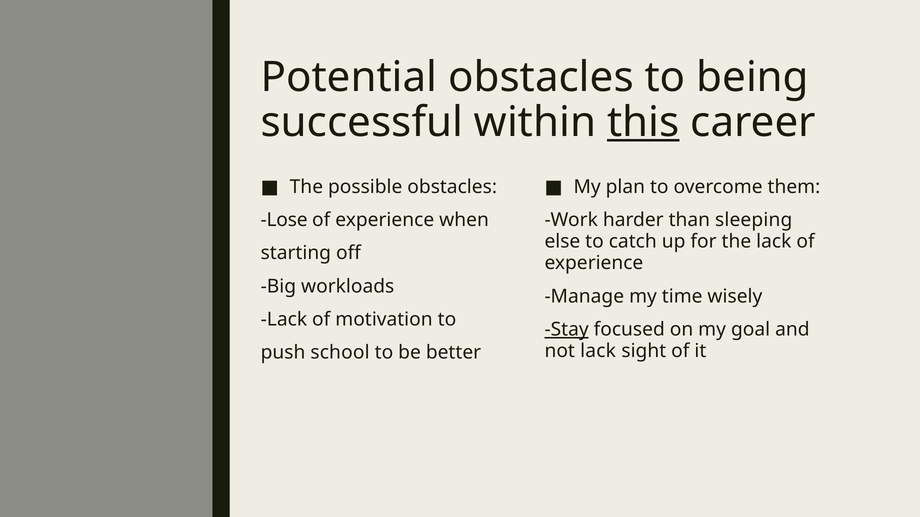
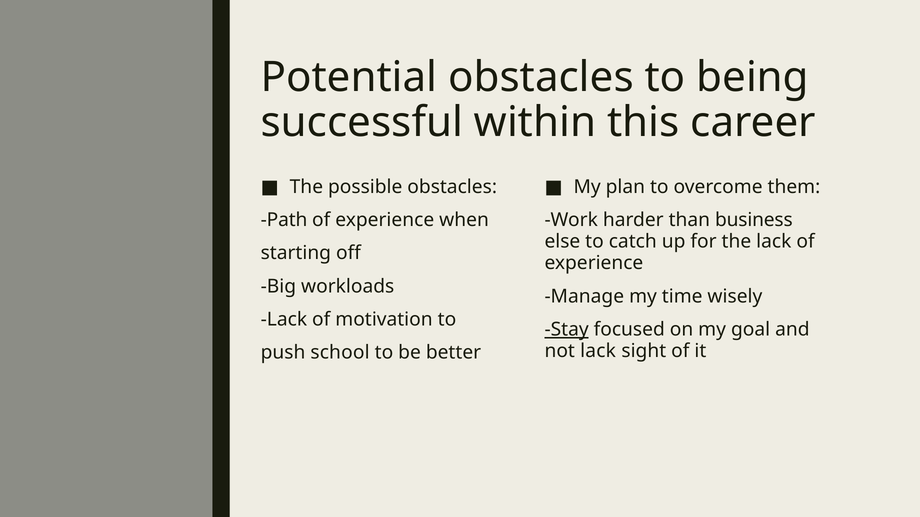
this underline: present -> none
Lose: Lose -> Path
sleeping: sleeping -> business
